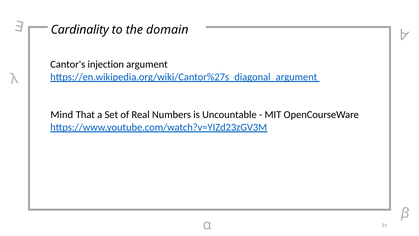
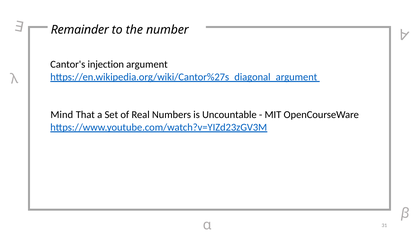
Cardinality: Cardinality -> Remainder
domain: domain -> number
